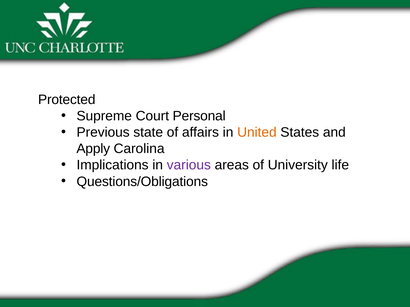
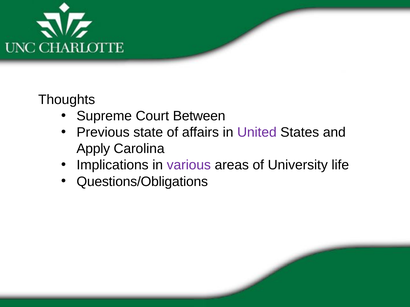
Protected: Protected -> Thoughts
Personal: Personal -> Between
United colour: orange -> purple
